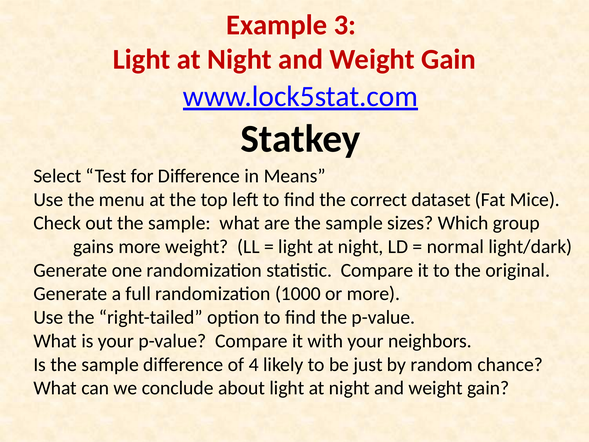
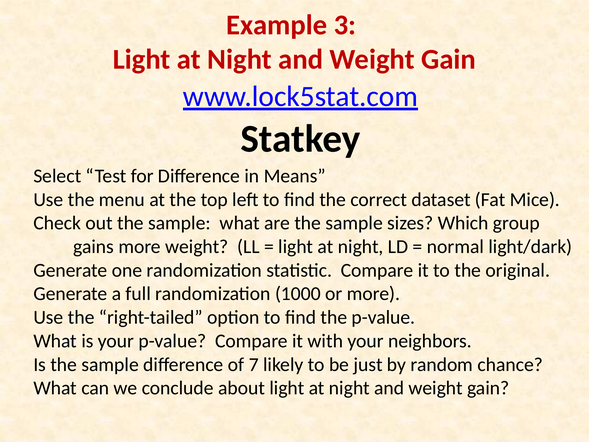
4: 4 -> 7
